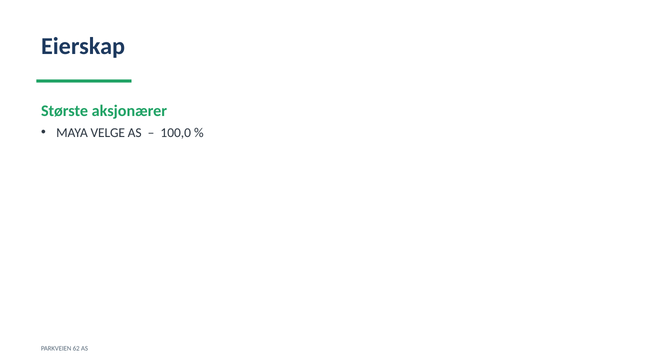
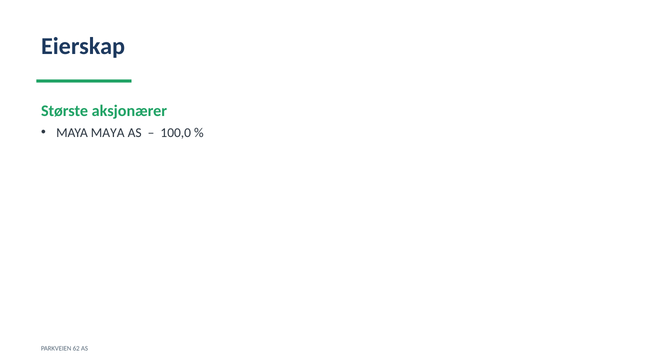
MAYA VELGE: VELGE -> MAYA
